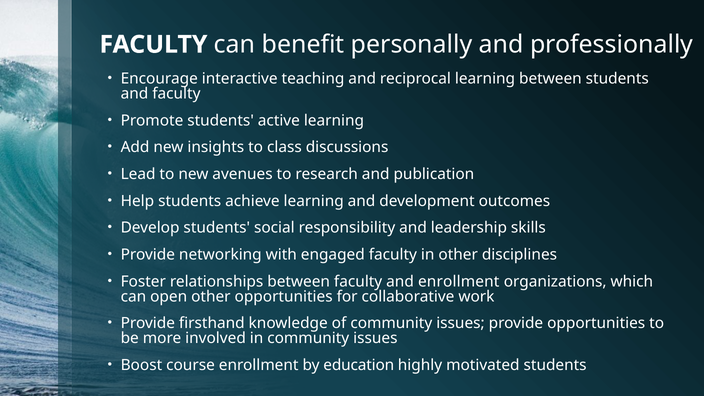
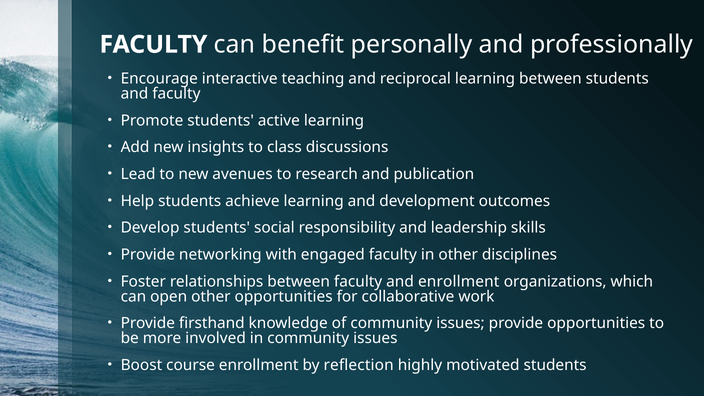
education: education -> reflection
